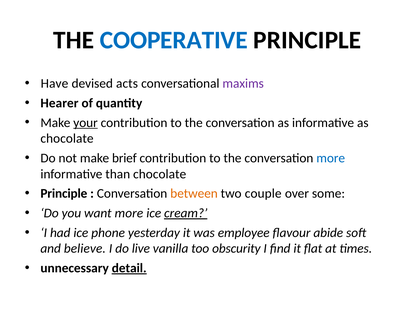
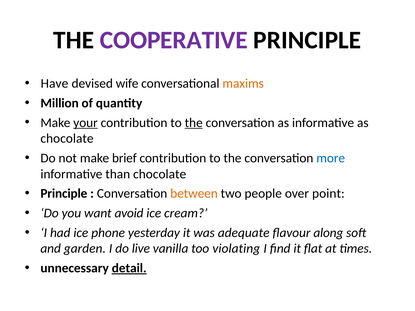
COOPERATIVE colour: blue -> purple
acts: acts -> wife
maxims colour: purple -> orange
Hearer: Hearer -> Million
the at (194, 123) underline: none -> present
couple: couple -> people
some: some -> point
want more: more -> avoid
cream underline: present -> none
employee: employee -> adequate
abide: abide -> along
believe: believe -> garden
obscurity: obscurity -> violating
